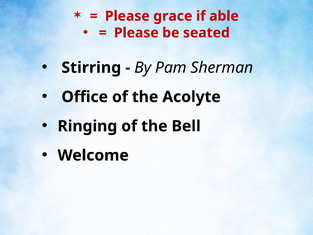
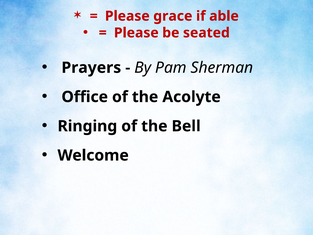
Stirring: Stirring -> Prayers
